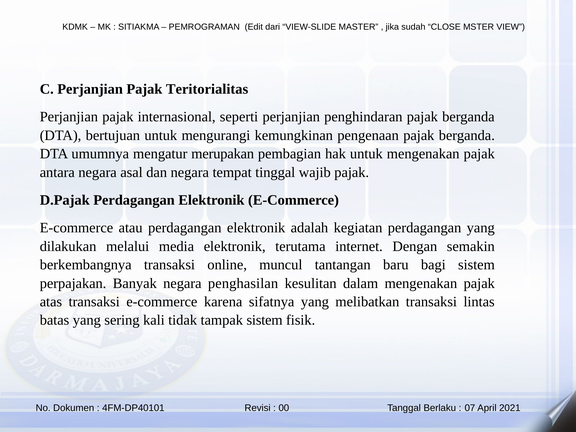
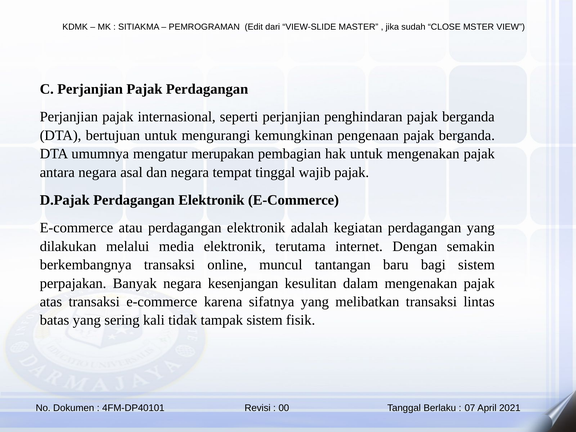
Pajak Teritorialitas: Teritorialitas -> Perdagangan
penghasilan: penghasilan -> kesenjangan
